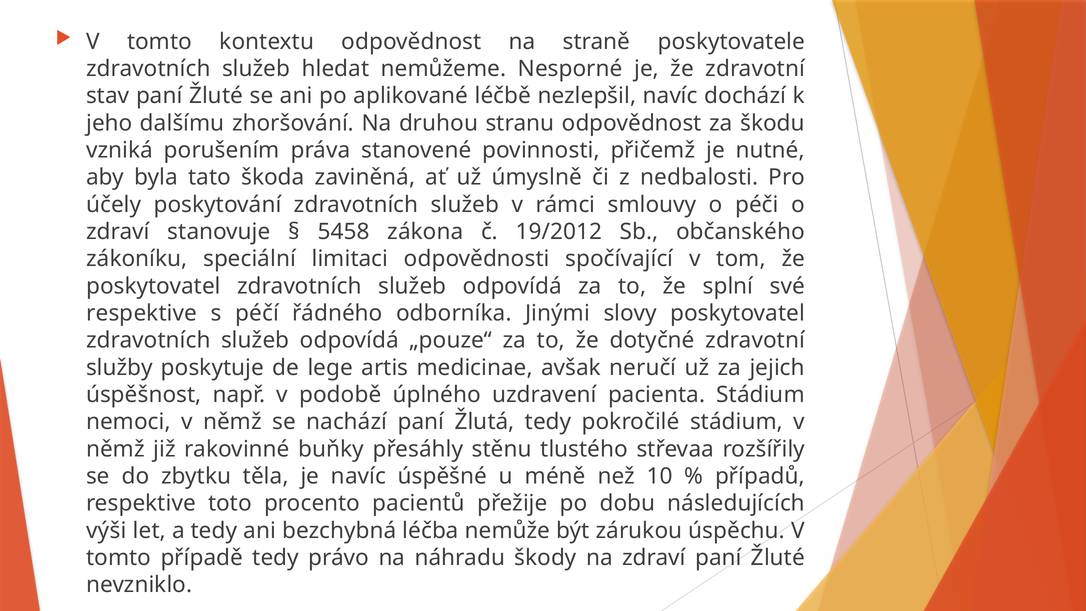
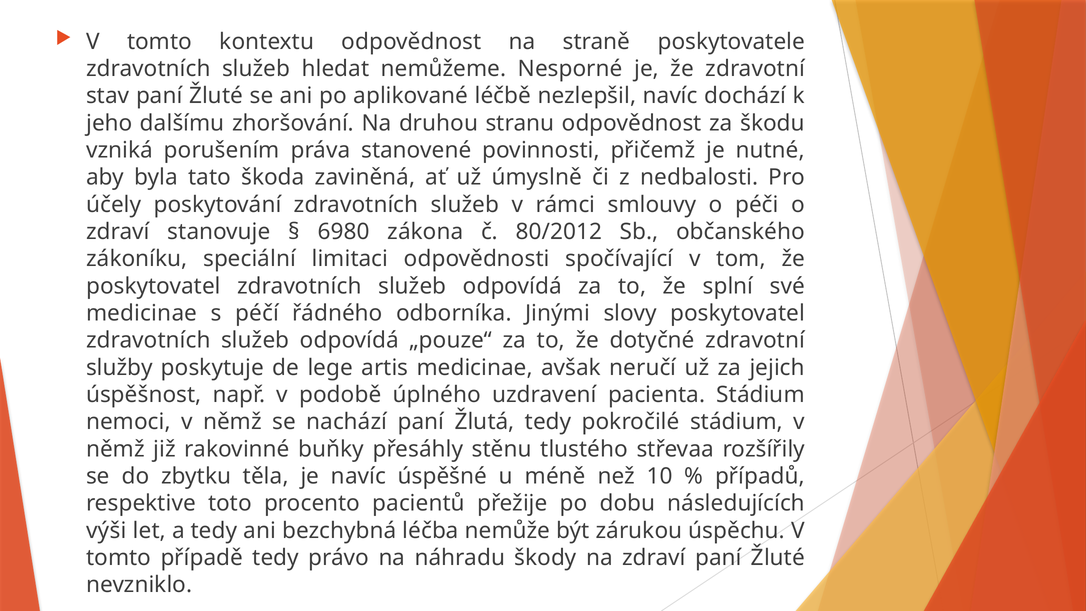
5458: 5458 -> 6980
19/2012: 19/2012 -> 80/2012
respektive at (142, 313): respektive -> medicinae
